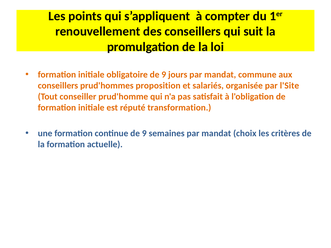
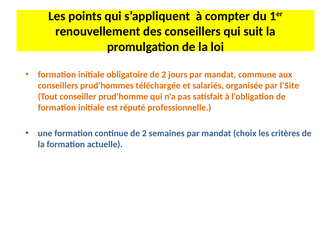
obligatoire de 9: 9 -> 2
proposition: proposition -> téléchargée
transformation: transformation -> professionnelle
continue de 9: 9 -> 2
